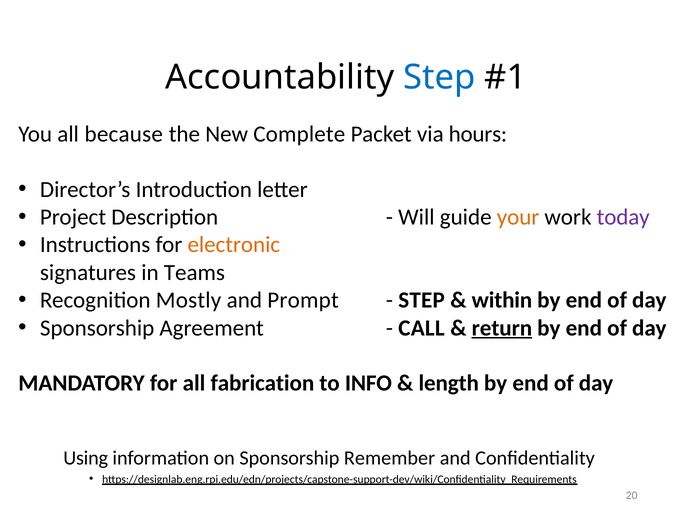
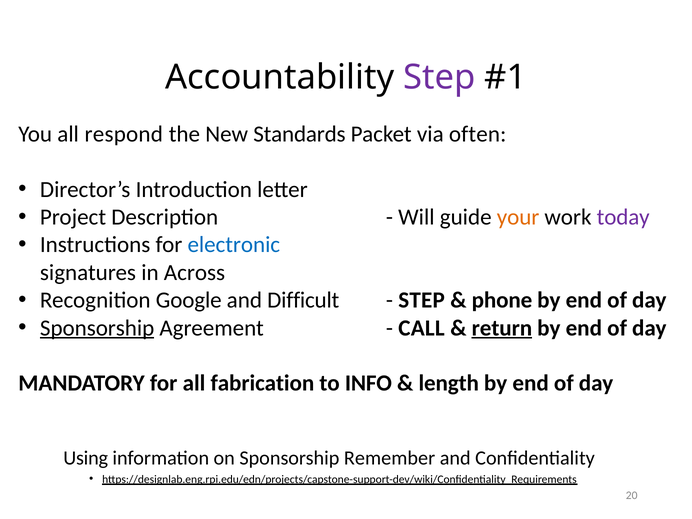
Step at (439, 78) colour: blue -> purple
because: because -> respond
Complete: Complete -> Standards
hours: hours -> often
electronic colour: orange -> blue
Teams: Teams -> Across
Mostly: Mostly -> Google
Prompt: Prompt -> Difficult
within: within -> phone
Sponsorship at (97, 328) underline: none -> present
